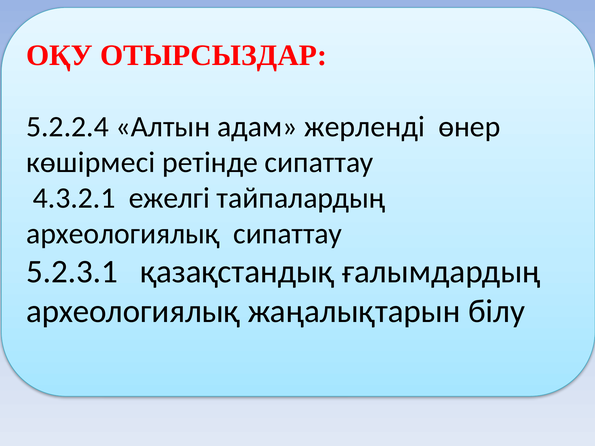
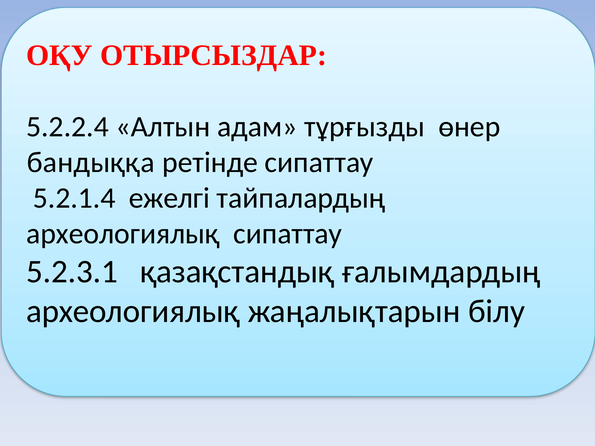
жерленді: жерленді -> тұрғызды
көшірмесі: көшірмесі -> бандыққа
4.3.2.1: 4.3.2.1 -> 5.2.1.4
